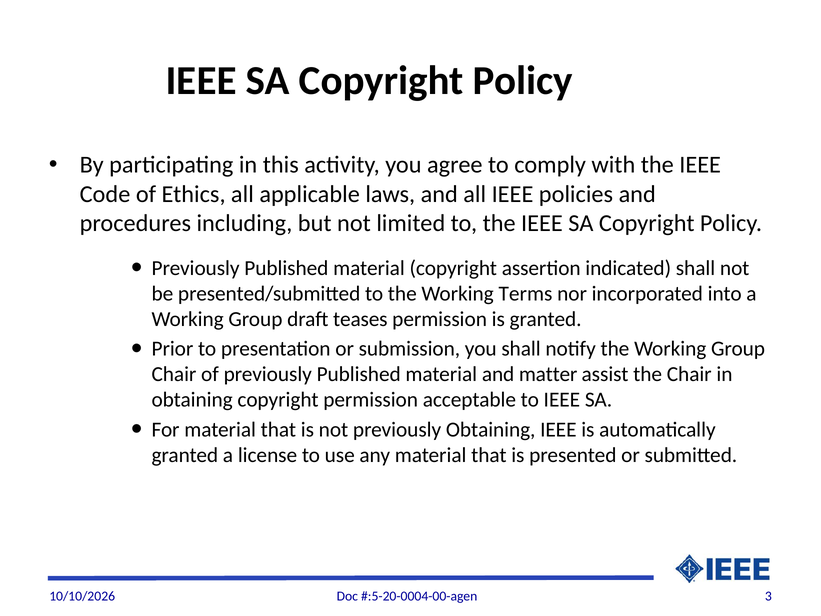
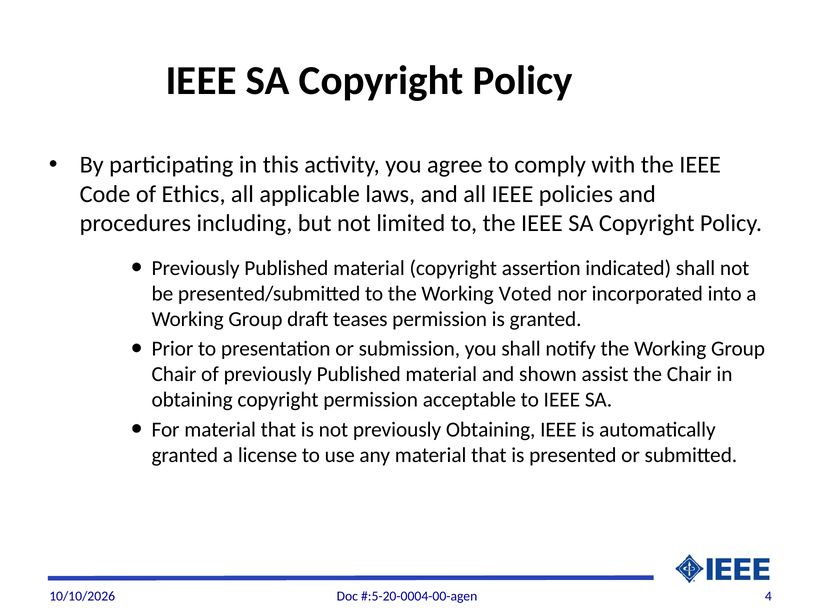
Terms: Terms -> Voted
matter: matter -> shown
3: 3 -> 4
